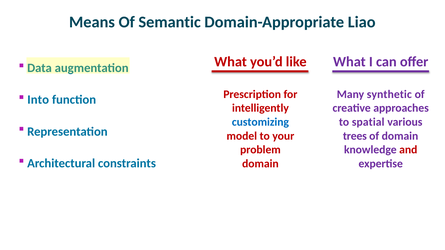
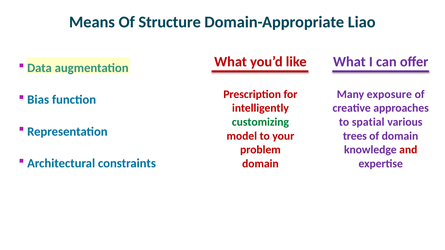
Semantic: Semantic -> Structure
synthetic: synthetic -> exposure
Into: Into -> Bias
customizing colour: blue -> green
